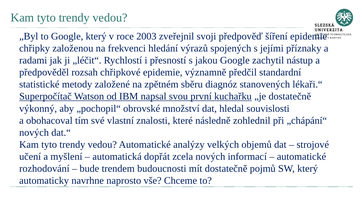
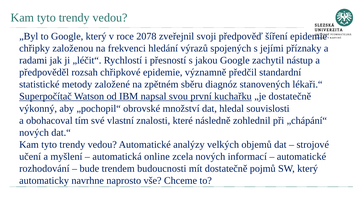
2003: 2003 -> 2078
dopřát: dopřát -> online
